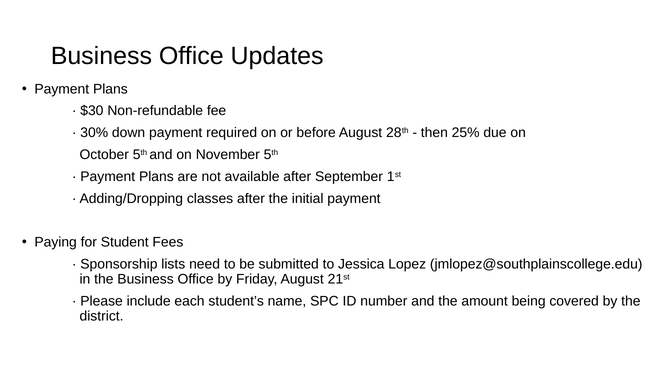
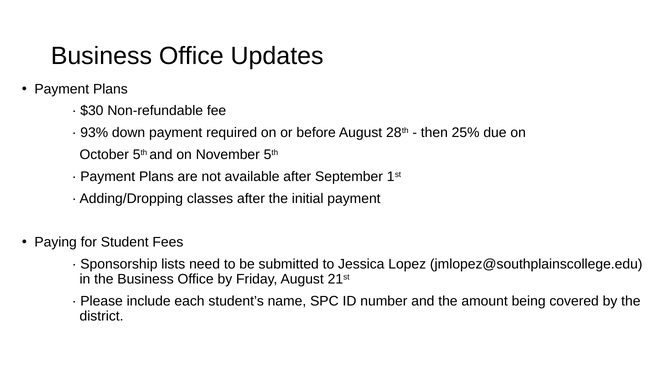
30%: 30% -> 93%
